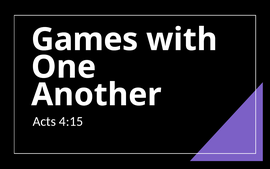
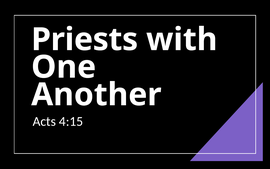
Games: Games -> Priests
